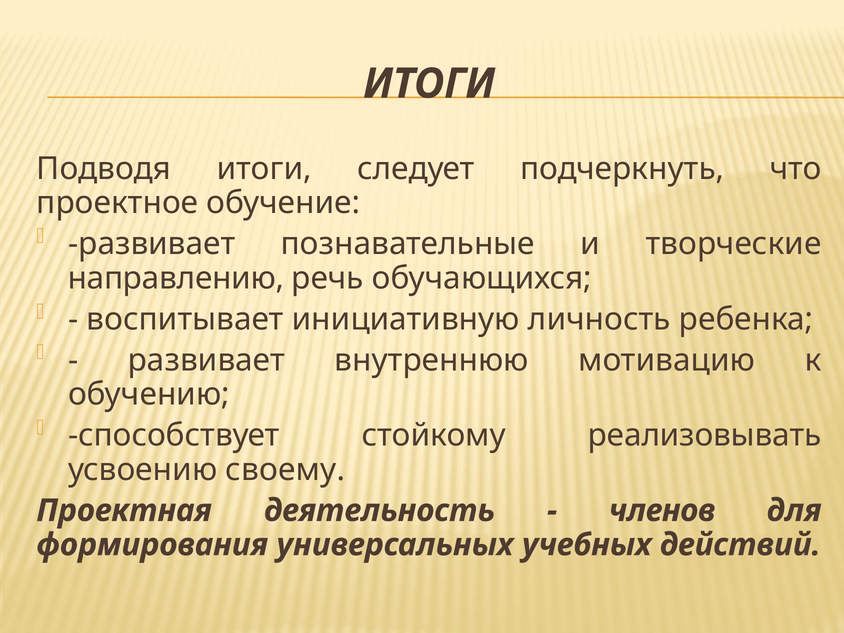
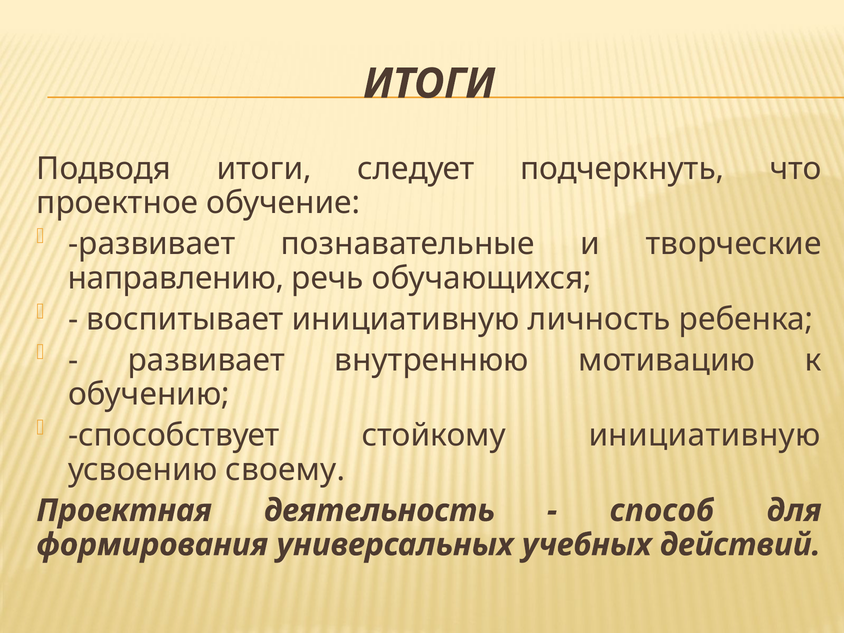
стойкому реализовывать: реализовывать -> инициативную
членов: членов -> способ
